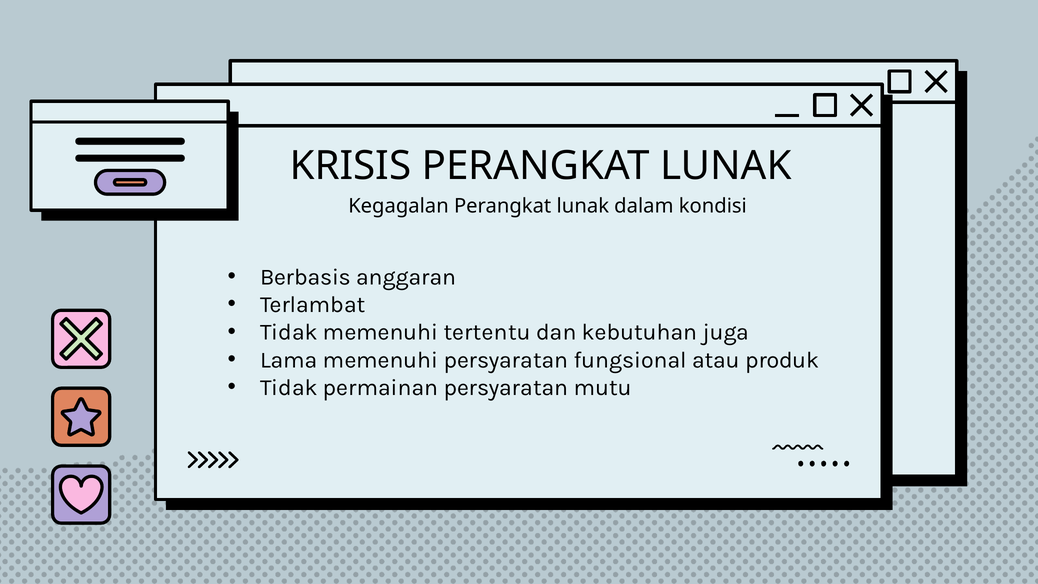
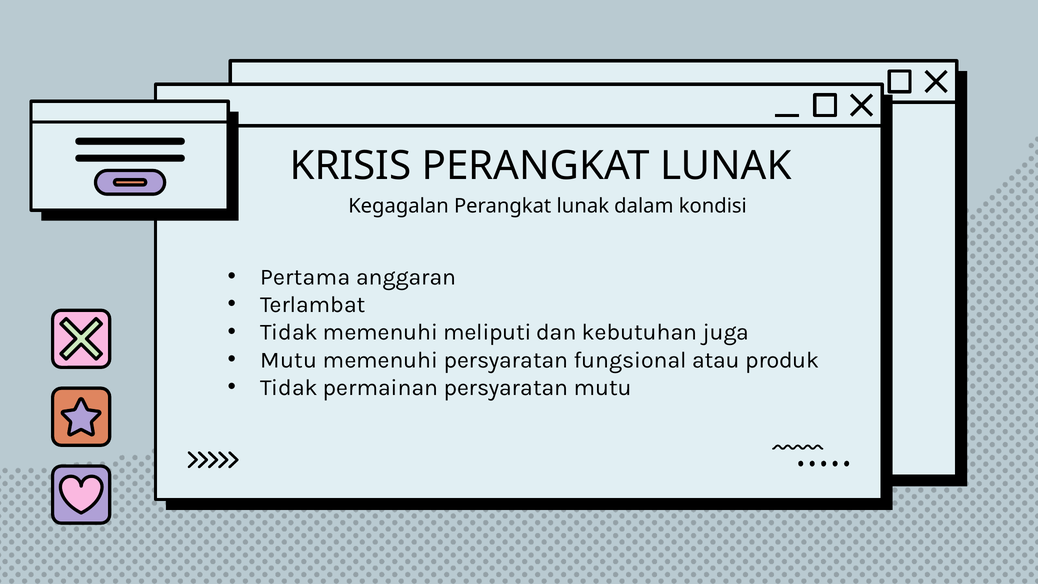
Berbasis: Berbasis -> Pertama
tertentu: tertentu -> meliputi
Lama at (289, 360): Lama -> Mutu
